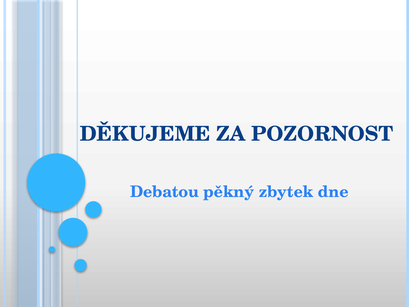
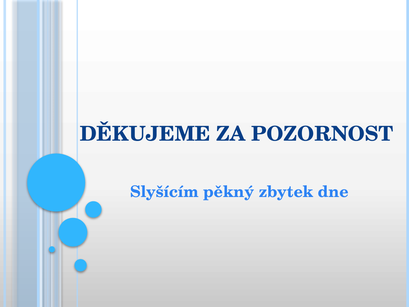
Debatou: Debatou -> Slyšícím
